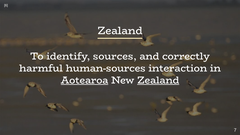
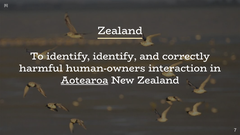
identify sources: sources -> identify
human-sources: human-sources -> human-owners
Zealand at (158, 80) underline: present -> none
